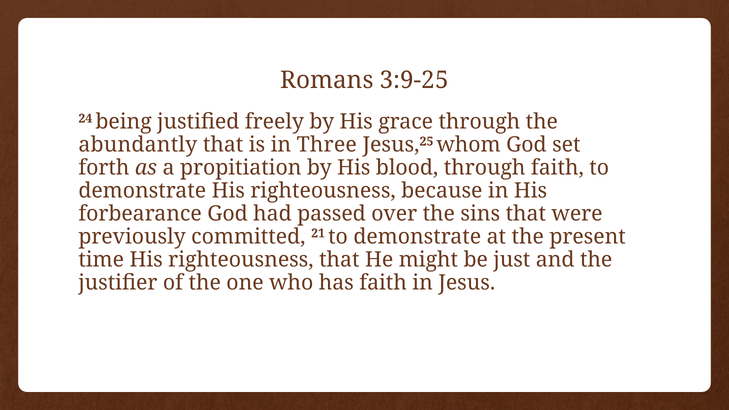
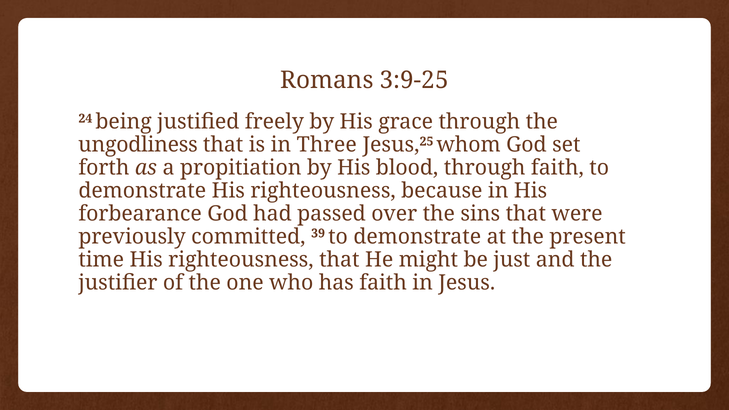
abundantly: abundantly -> ungodliness
21: 21 -> 39
